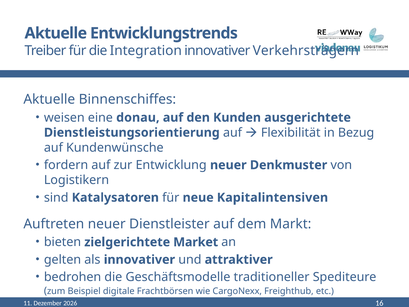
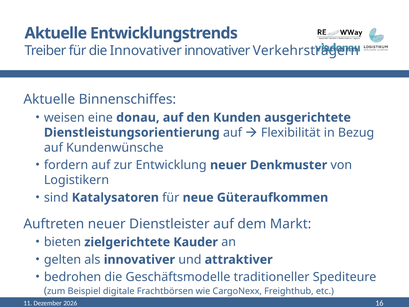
die Integration: Integration -> Innovativer
Kapitalintensiven: Kapitalintensiven -> Güteraufkommen
Market: Market -> Kauder
